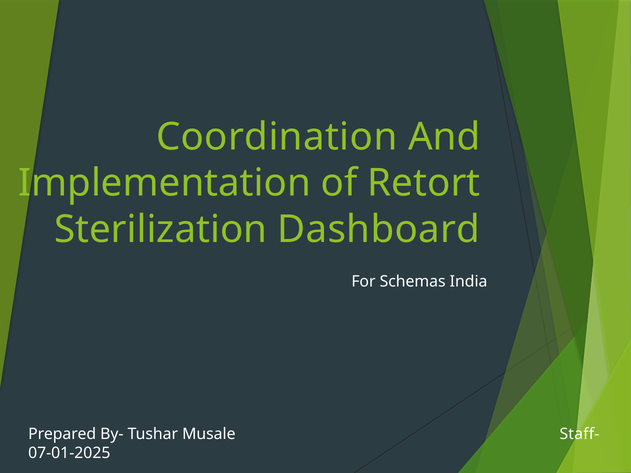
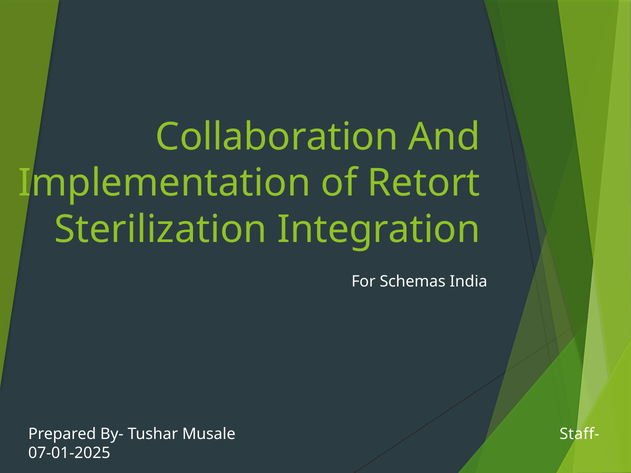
Coordination: Coordination -> Collaboration
Dashboard: Dashboard -> Integration
